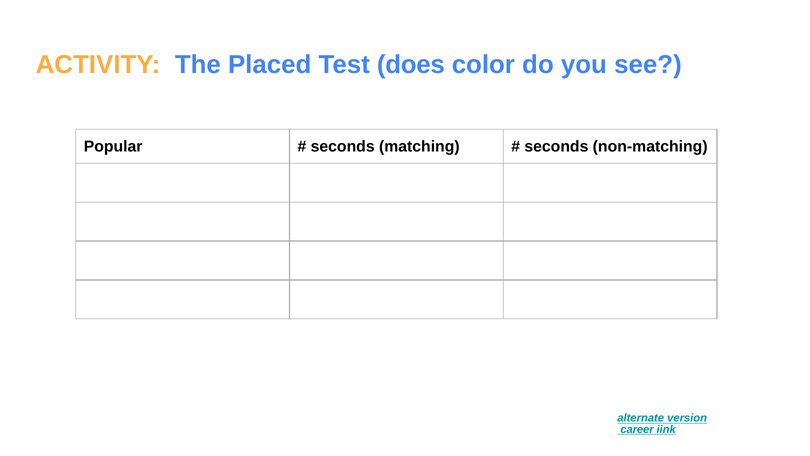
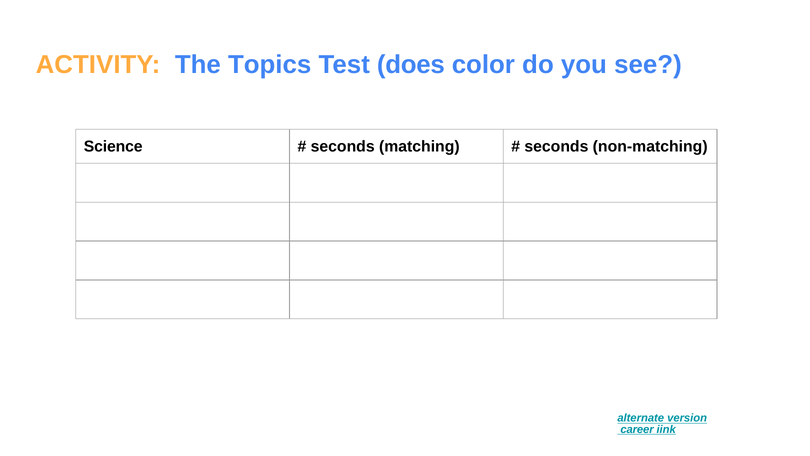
Placed: Placed -> Topics
Popular: Popular -> Science
